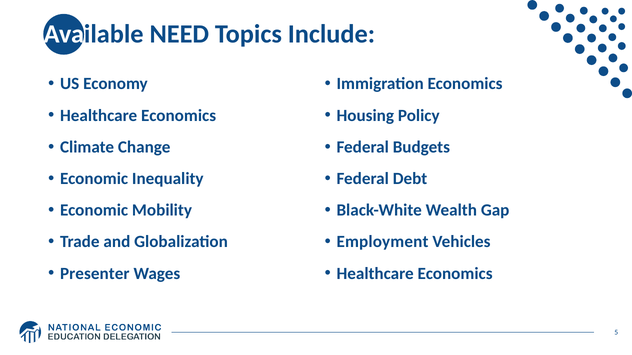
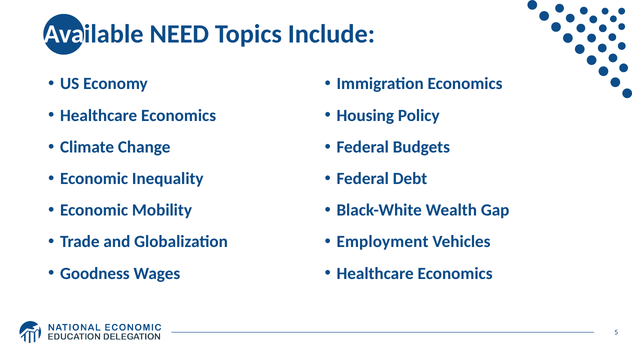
Presenter: Presenter -> Goodness
